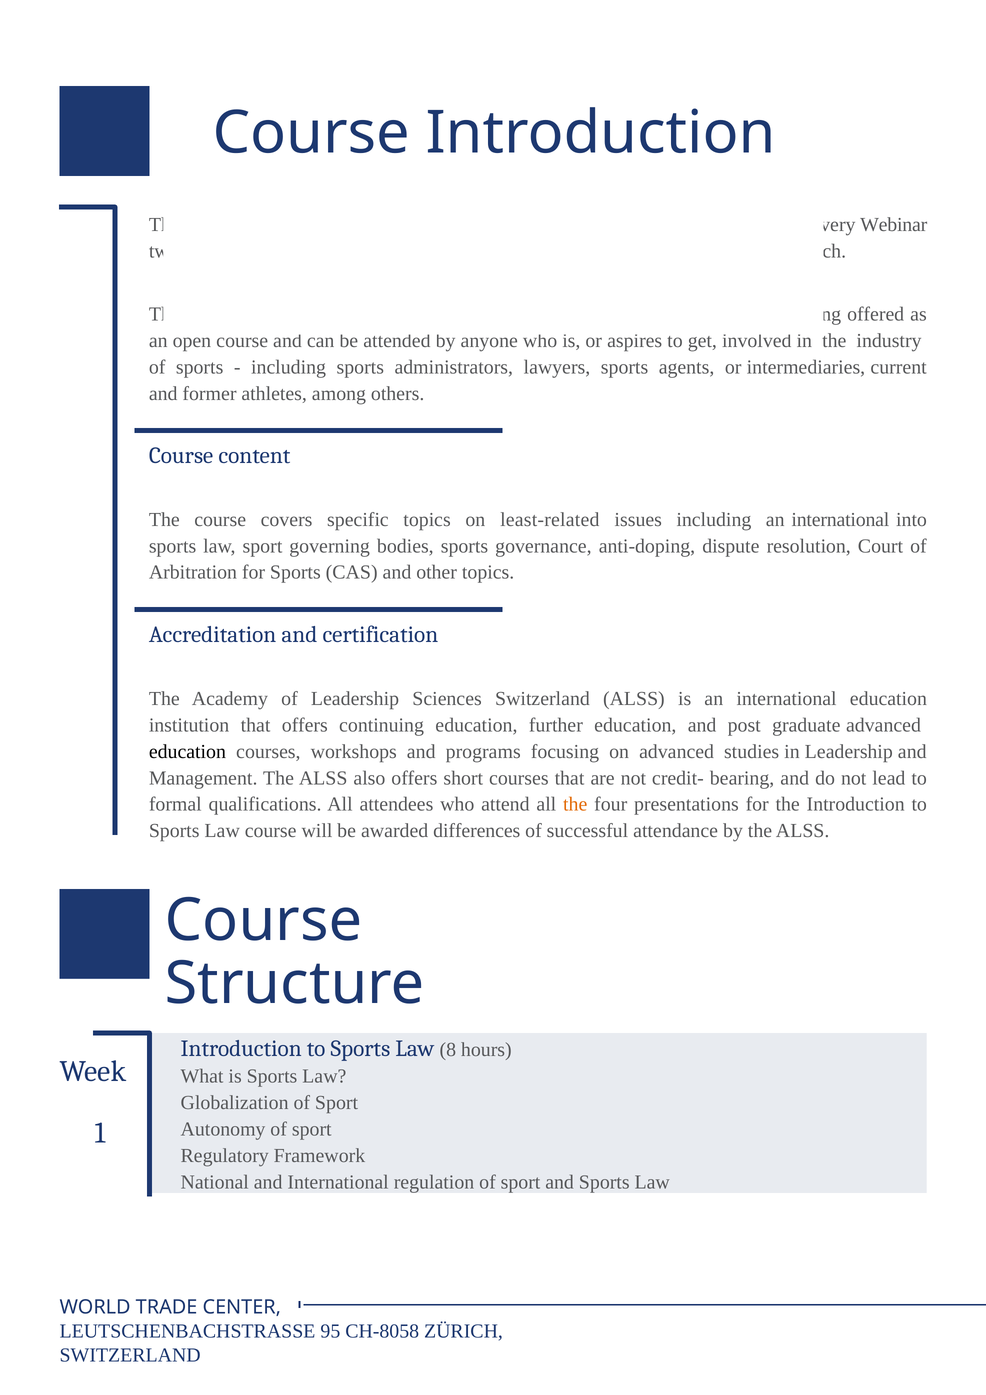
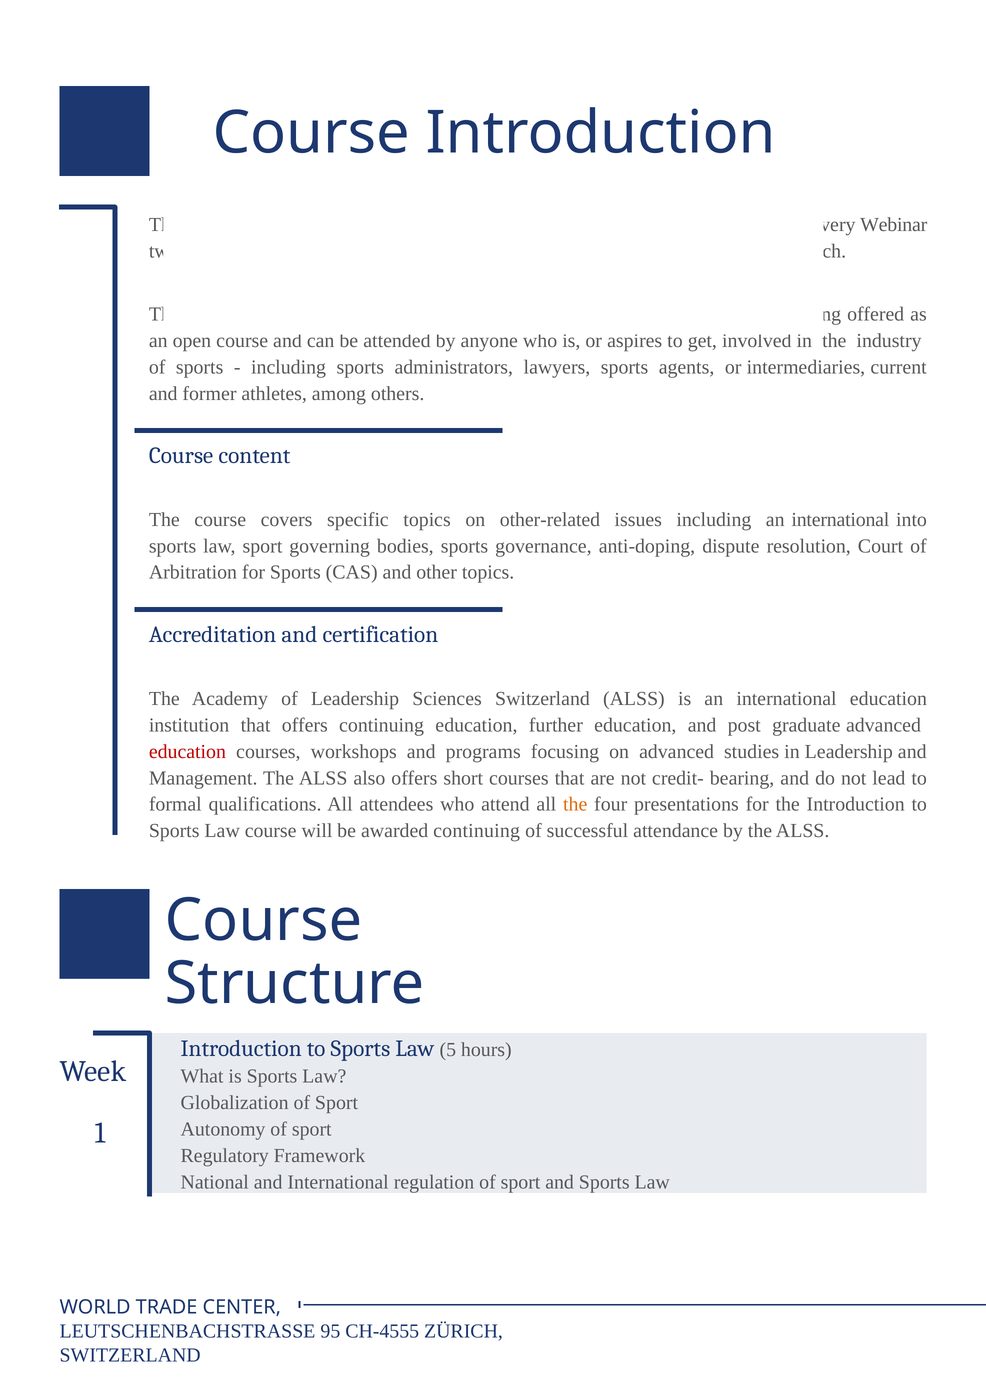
least-related: least-related -> other-related
education at (187, 752) colour: black -> red
awarded differences: differences -> continuing
8: 8 -> 5
CH-8058: CH-8058 -> CH-4555
